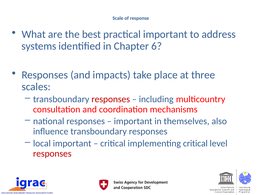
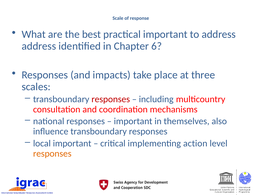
systems at (39, 46): systems -> address
implementing critical: critical -> action
responses at (52, 154) colour: red -> orange
